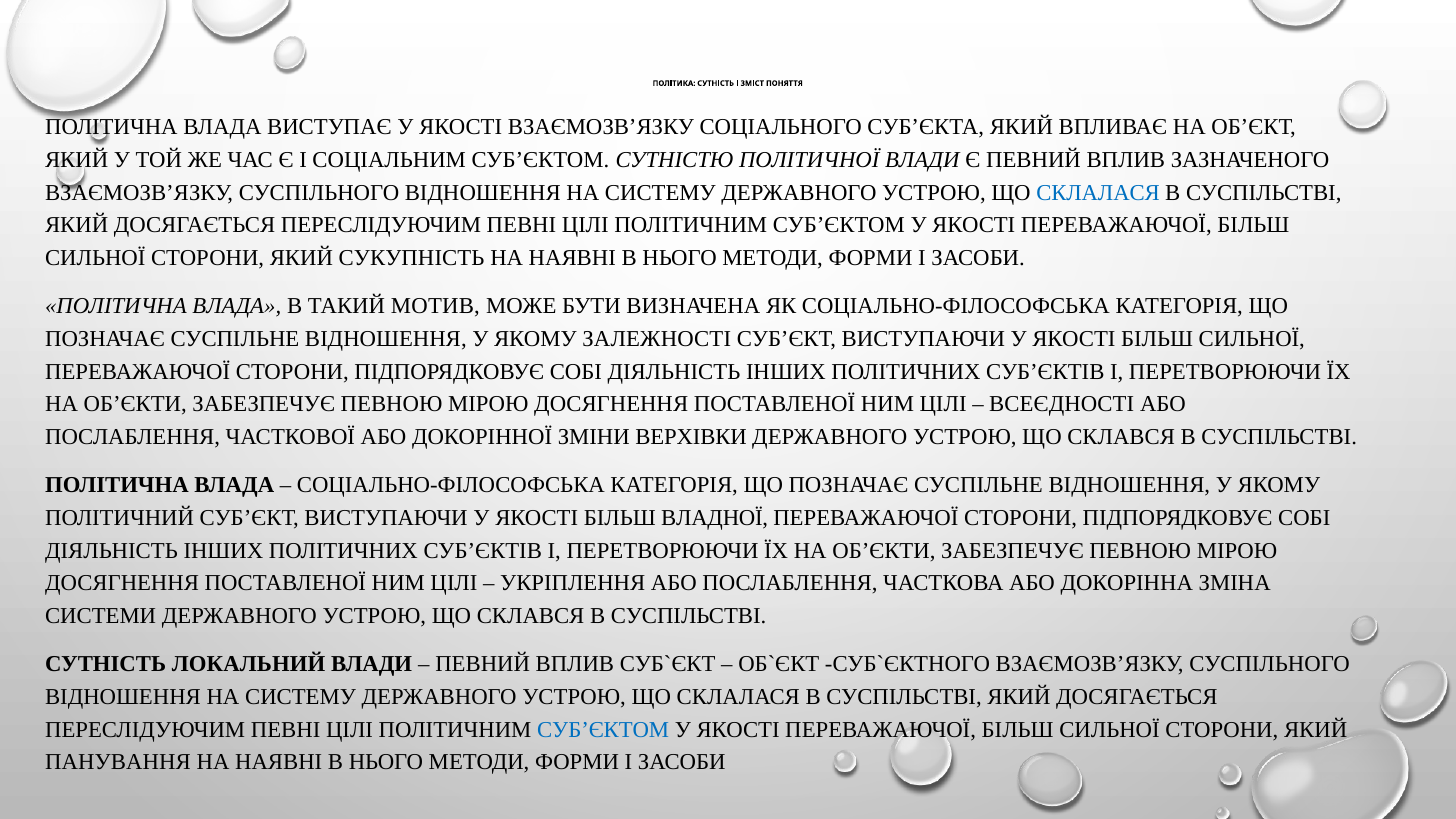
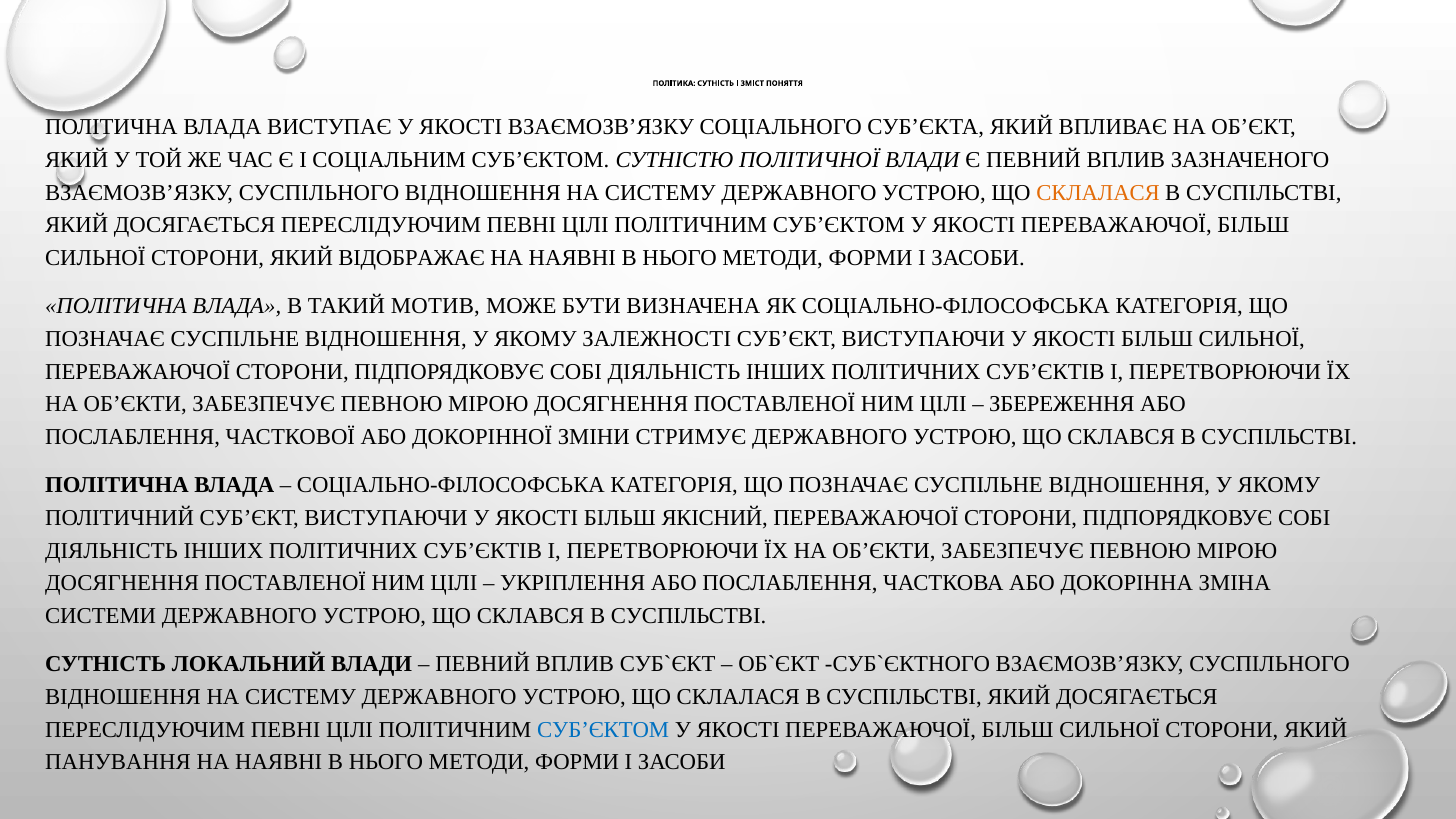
СКЛАЛАСЯ at (1098, 193) colour: blue -> orange
СУКУПНІСТЬ: СУКУПНІСТЬ -> ВІДОБРАЖАЄ
ВСЕЄДНОСТІ: ВСЕЄДНОСТІ -> ЗБЕРЕЖЕННЯ
ВЕРХІВКИ: ВЕРХІВКИ -> СТРИМУЄ
ВЛАДНОЇ: ВЛАДНОЇ -> ЯКІСНИЙ
